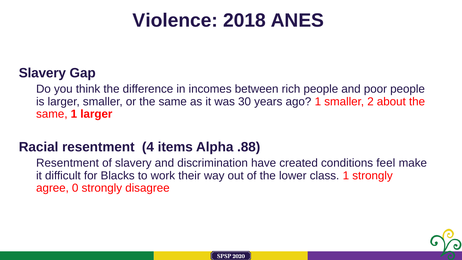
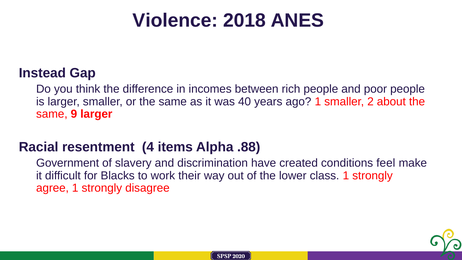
Slavery at (42, 73): Slavery -> Instead
30: 30 -> 40
same 1: 1 -> 9
Resentment at (68, 163): Resentment -> Government
agree 0: 0 -> 1
